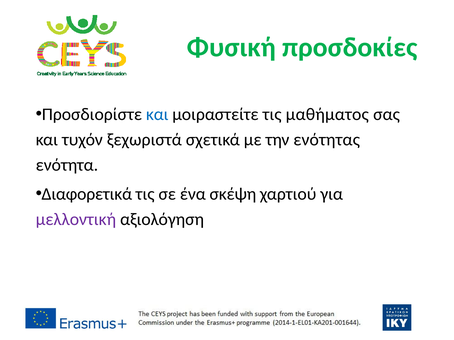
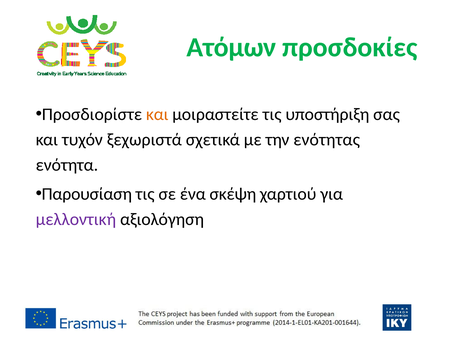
Φυσική: Φυσική -> Ατόμων
και at (157, 114) colour: blue -> orange
μαθήματος: μαθήματος -> υποστήριξη
Διαφορετικά: Διαφορετικά -> Παρουσίαση
